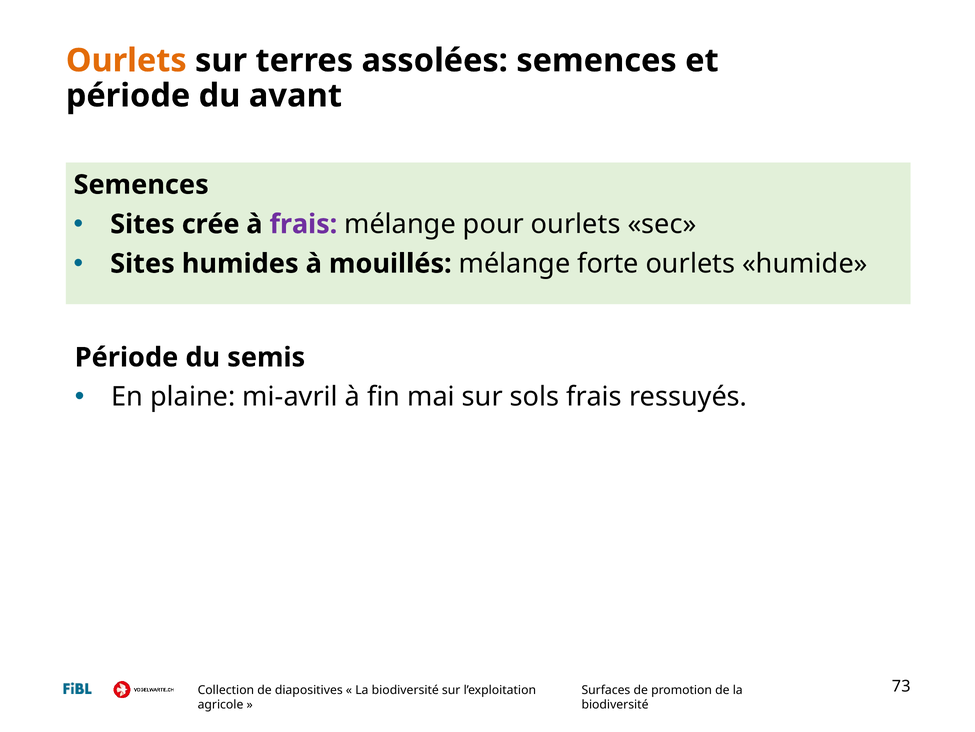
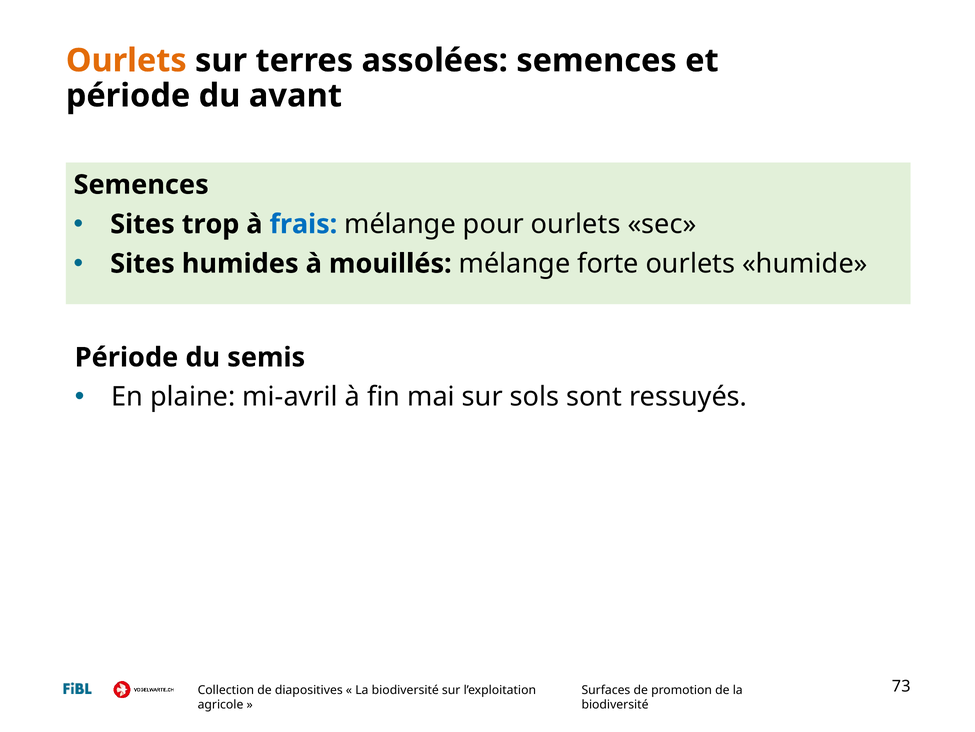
crée: crée -> trop
frais at (303, 224) colour: purple -> blue
sols frais: frais -> sont
